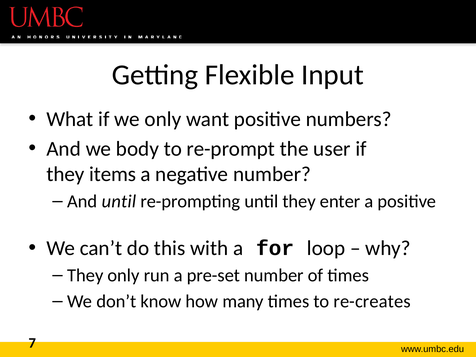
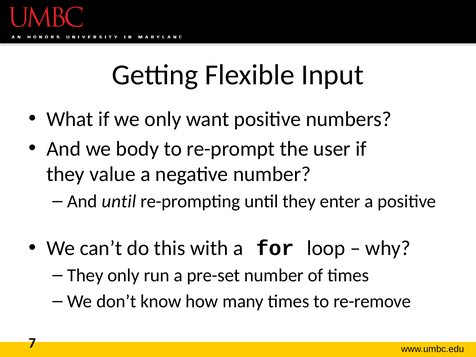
items: items -> value
re-creates: re-creates -> re-remove
